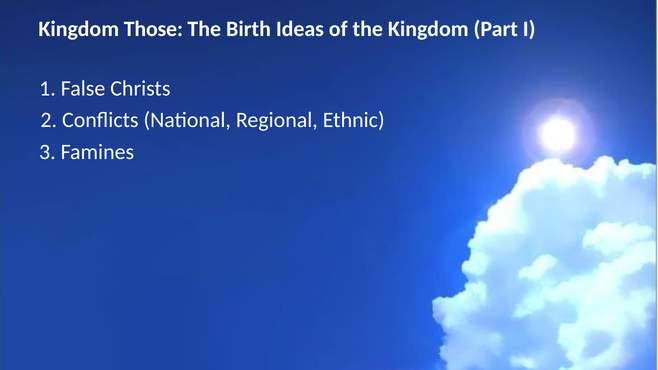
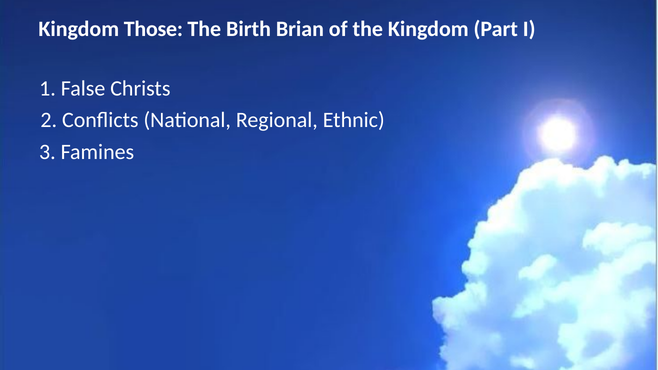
Ideas: Ideas -> Brian
